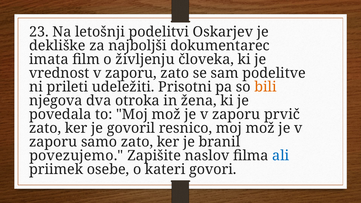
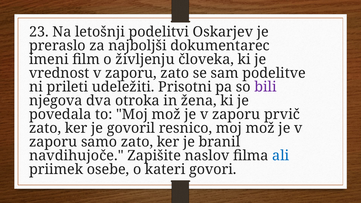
dekliške: dekliške -> preraslo
imata: imata -> imeni
bili colour: orange -> purple
povezujemo: povezujemo -> navdihujoče
